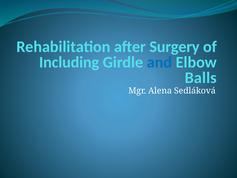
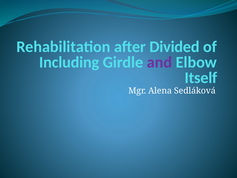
Surgery: Surgery -> Divided
and colour: blue -> purple
Balls: Balls -> Itself
